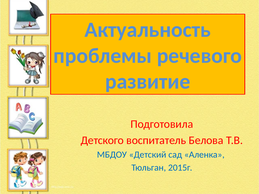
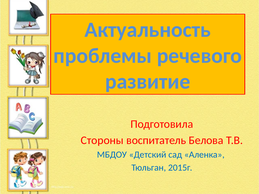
Детского: Детского -> Стороны
